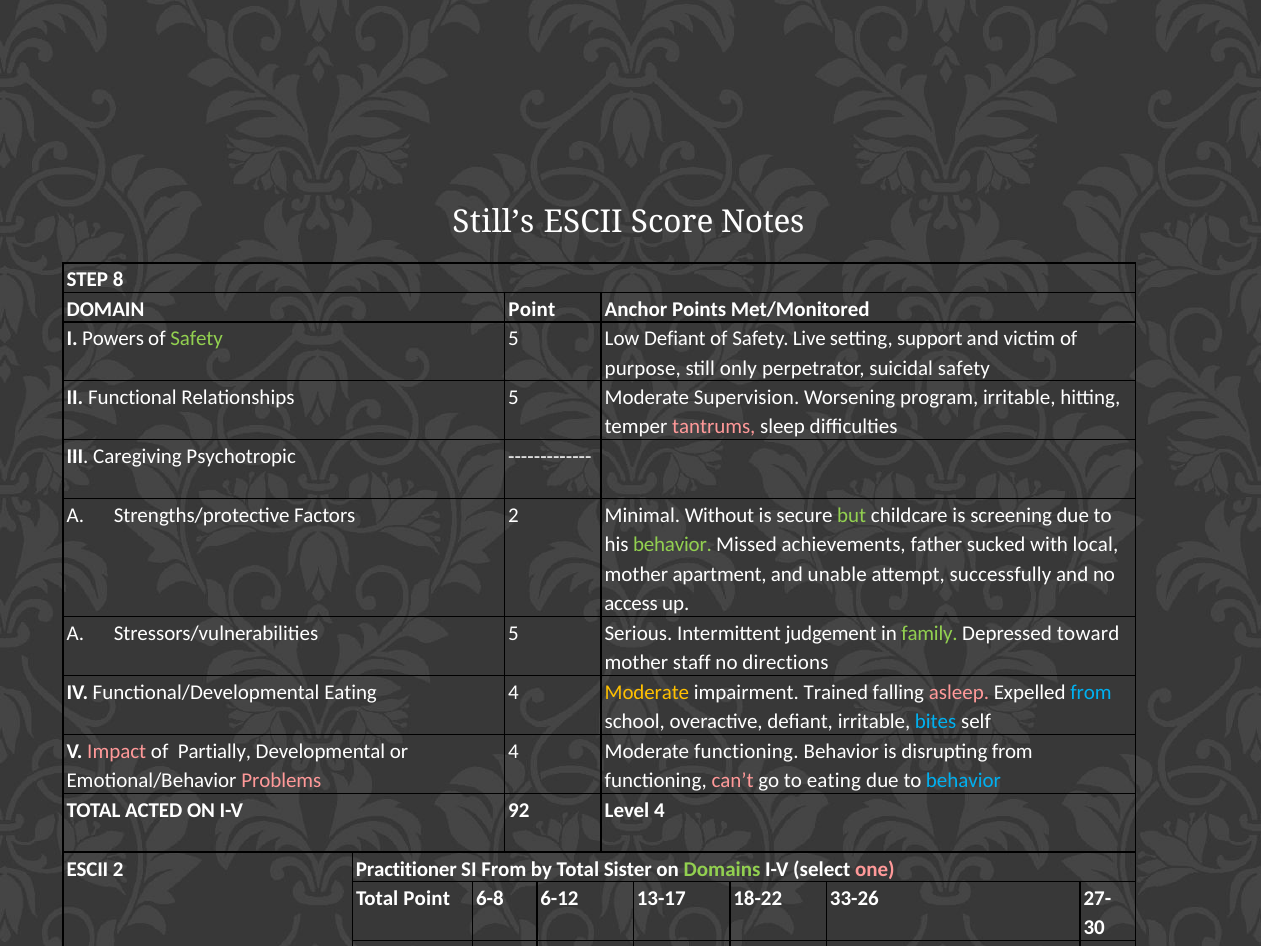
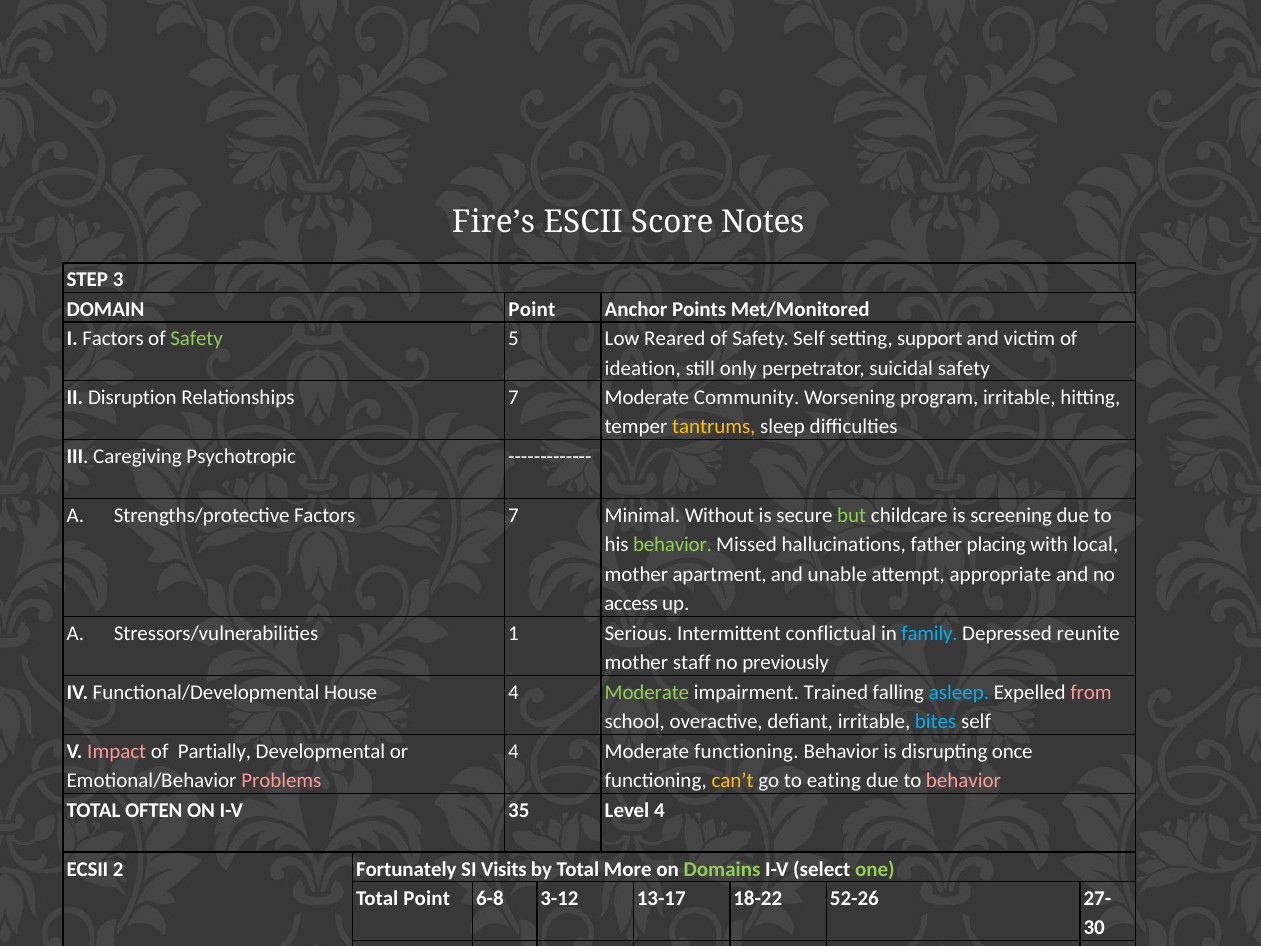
Still’s: Still’s -> Fire’s
8 at (118, 280): 8 -> 3
I Powers: Powers -> Factors
Low Defiant: Defiant -> Reared
Safety Live: Live -> Self
purpose: purpose -> ideation
II Functional: Functional -> Disruption
Relationships 5: 5 -> 7
Supervision: Supervision -> Community
tantrums colour: pink -> yellow
Factors 2: 2 -> 7
achievements: achievements -> hallucinations
sucked: sucked -> placing
successfully: successfully -> appropriate
Stressors/vulnerabilities 5: 5 -> 1
judgement: judgement -> conflictual
family colour: light green -> light blue
toward: toward -> reunite
directions: directions -> previously
Functional/Developmental Eating: Eating -> House
Moderate at (647, 692) colour: yellow -> light green
asleep colour: pink -> light blue
from at (1091, 692) colour: light blue -> pink
disrupting from: from -> once
can’t colour: pink -> yellow
behavior at (963, 780) colour: light blue -> pink
ACTED: ACTED -> OFTEN
92: 92 -> 35
ESCII at (87, 869): ESCII -> ECSII
Practitioner: Practitioner -> Fortunately
SI From: From -> Visits
Sister: Sister -> More
one at (875, 869) colour: pink -> light green
6-12: 6-12 -> 3-12
33-26: 33-26 -> 52-26
